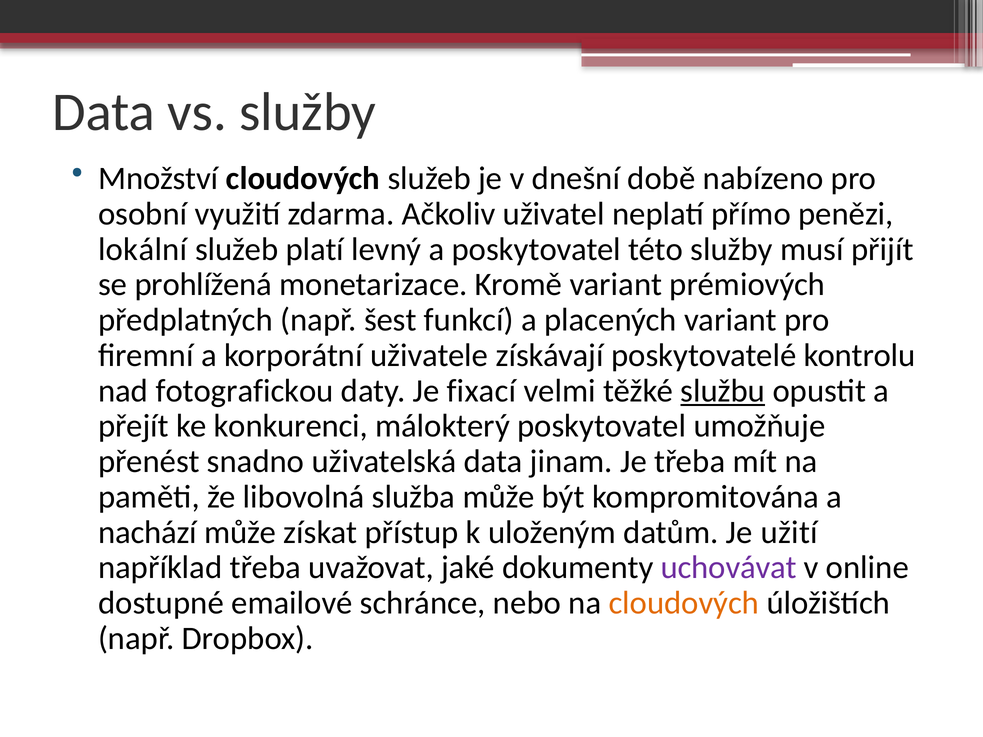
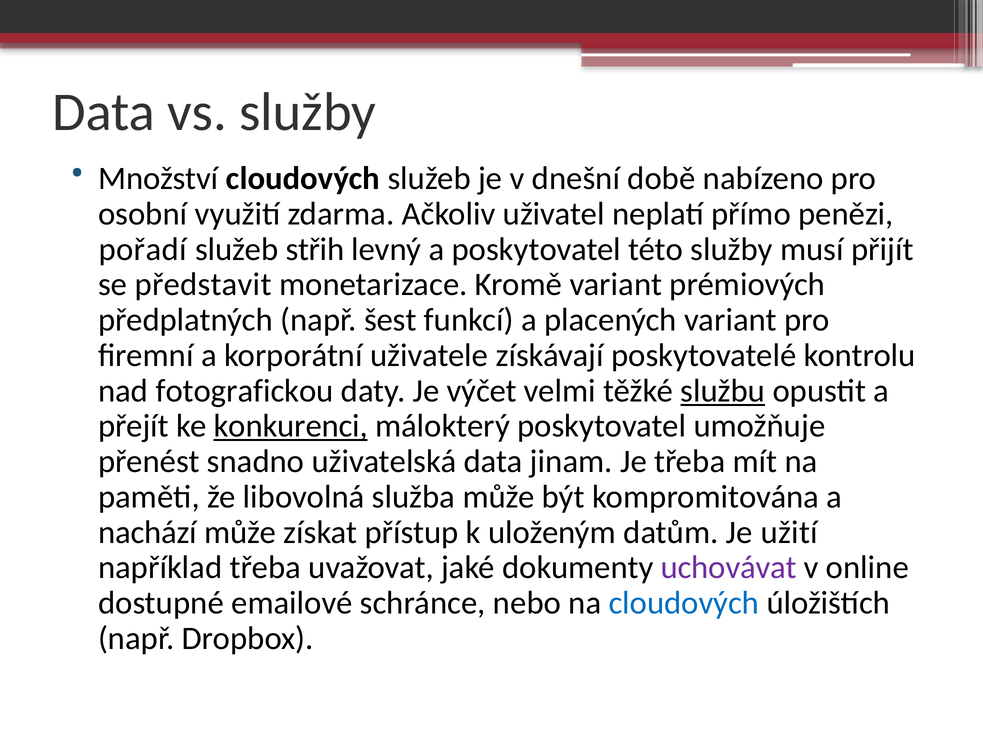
lokální: lokální -> pořadí
platí: platí -> střih
prohlížená: prohlížená -> představit
fixací: fixací -> výčet
konkurenci underline: none -> present
cloudových at (684, 603) colour: orange -> blue
